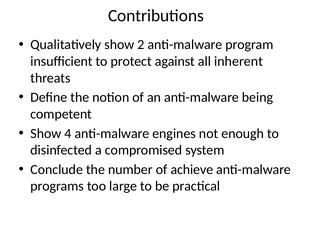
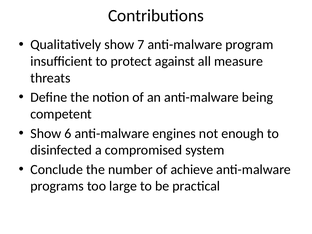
2: 2 -> 7
inherent: inherent -> measure
4: 4 -> 6
